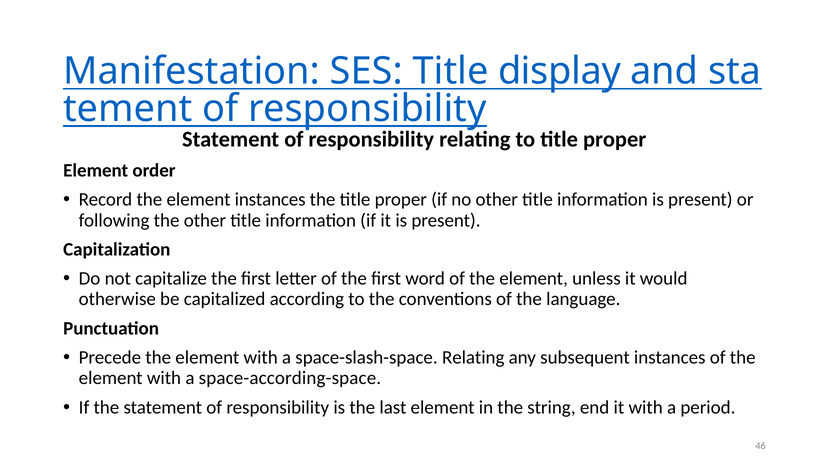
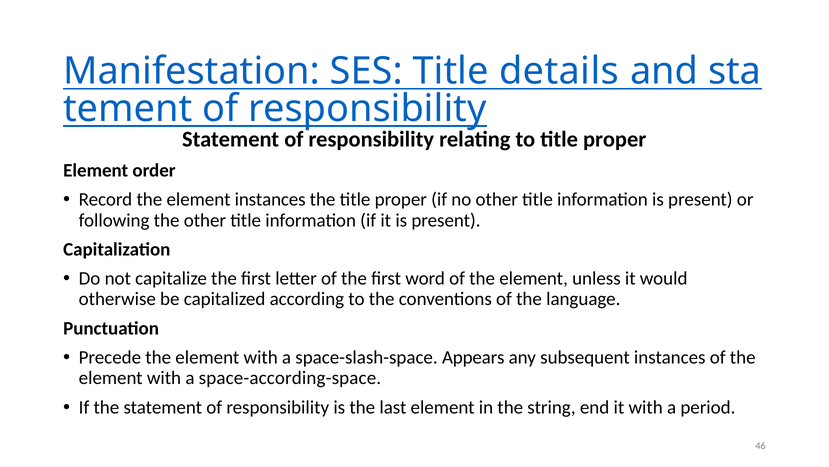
display: display -> details
space-slash-space Relating: Relating -> Appears
